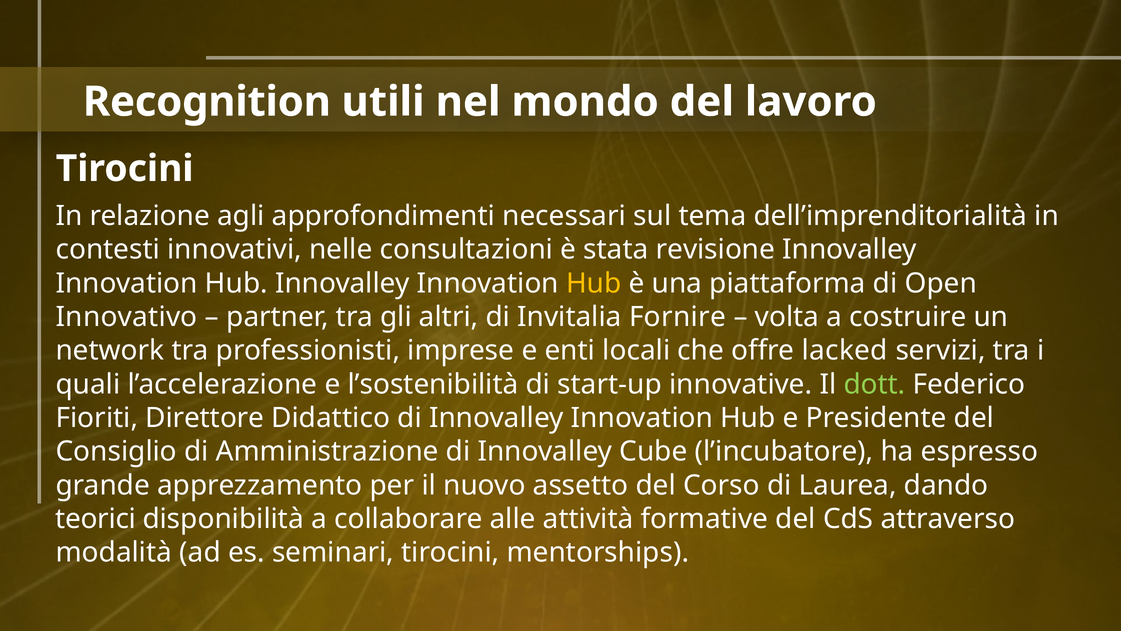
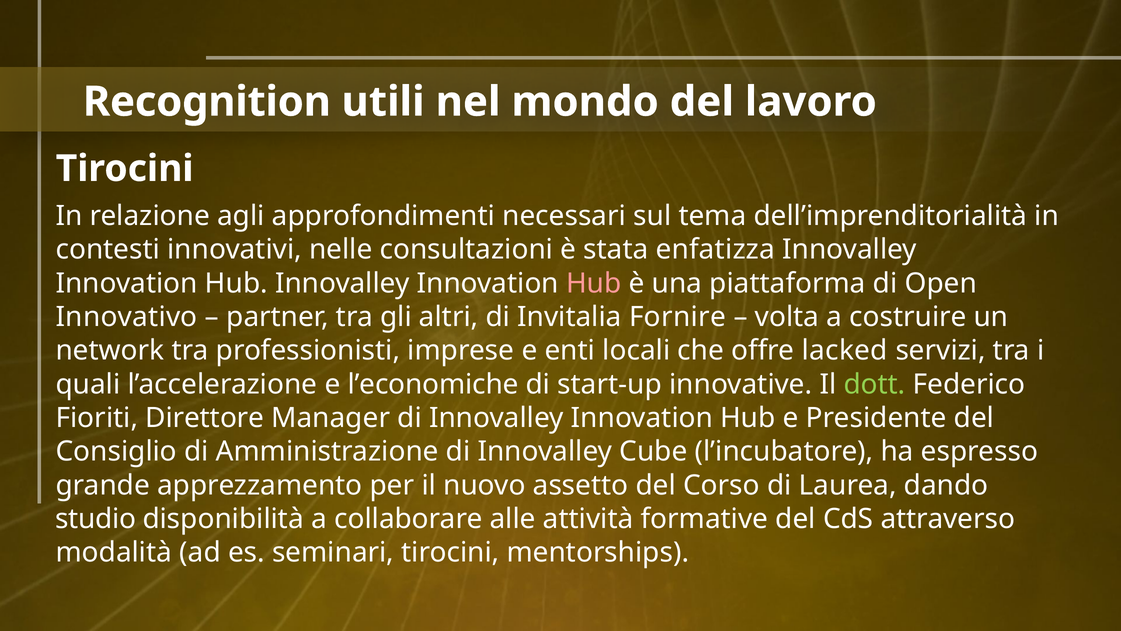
revisione: revisione -> enfatizza
Hub at (594, 283) colour: yellow -> pink
l’sostenibilità: l’sostenibilità -> l’economiche
Didattico: Didattico -> Manager
teorici: teorici -> studio
